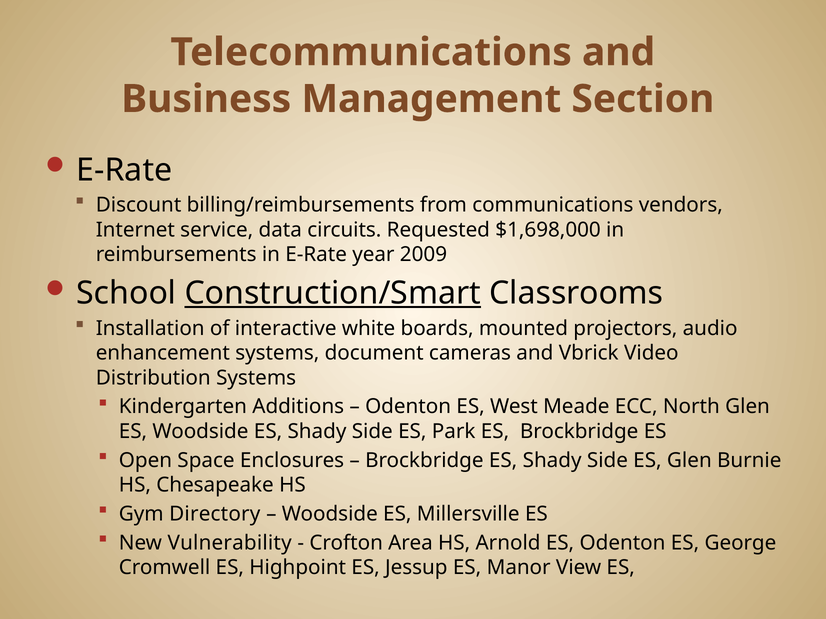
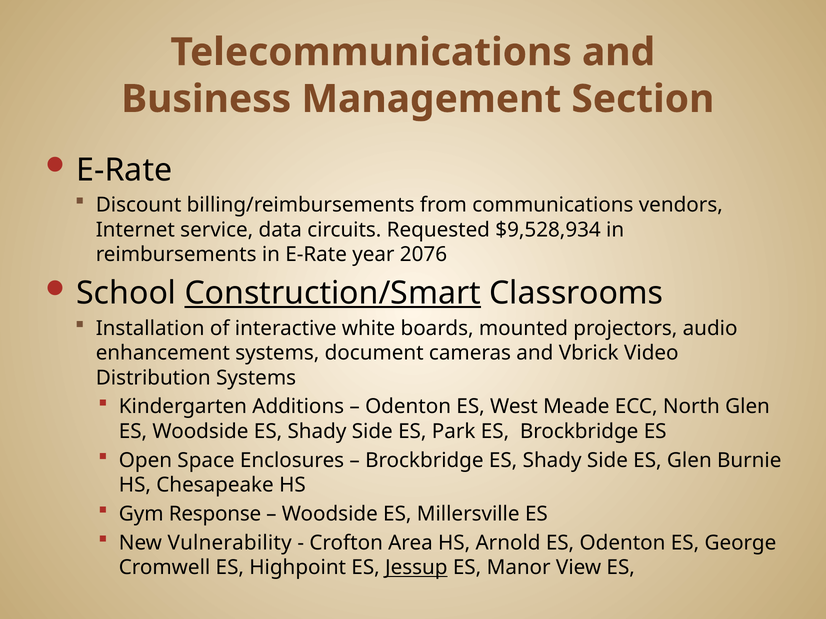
$1,698,000: $1,698,000 -> $9,528,934
2009: 2009 -> 2076
Directory: Directory -> Response
Jessup underline: none -> present
